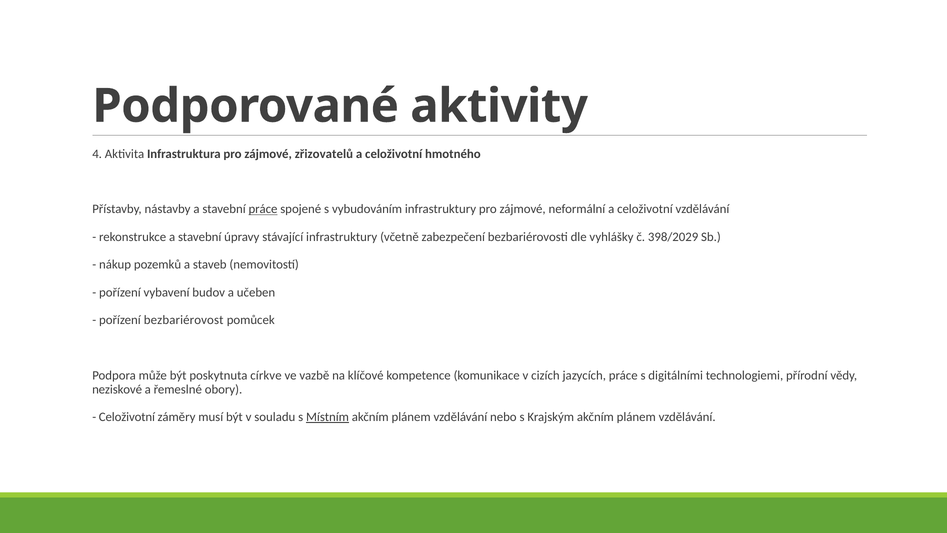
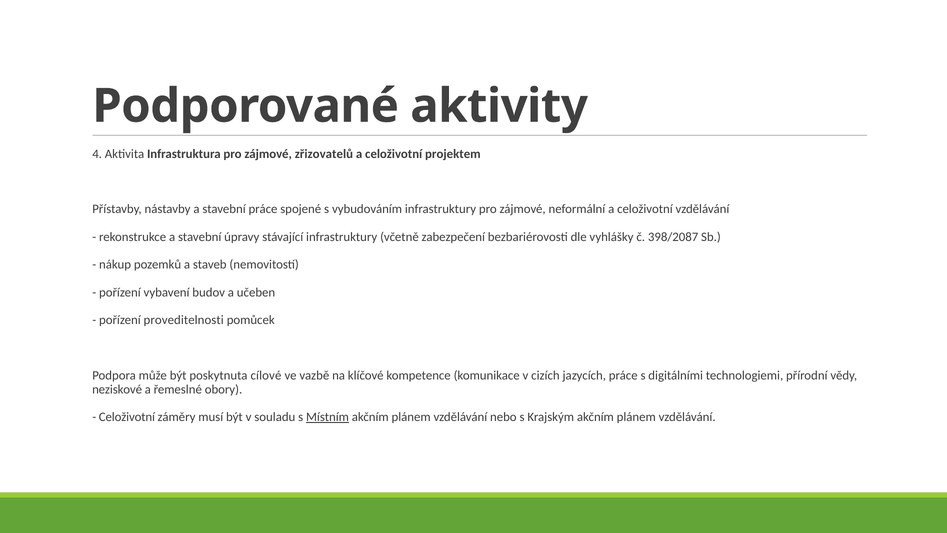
hmotného: hmotného -> projektem
práce at (263, 209) underline: present -> none
398/2029: 398/2029 -> 398/2087
bezbariérovost: bezbariérovost -> proveditelnosti
církve: církve -> cílové
